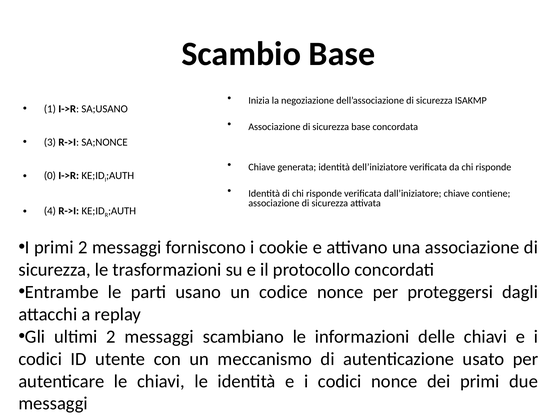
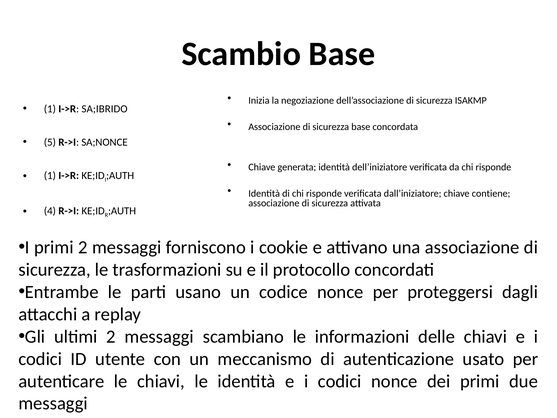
SA;USANO: SA;USANO -> SA;IBRIDO
3: 3 -> 5
0 at (50, 176): 0 -> 1
